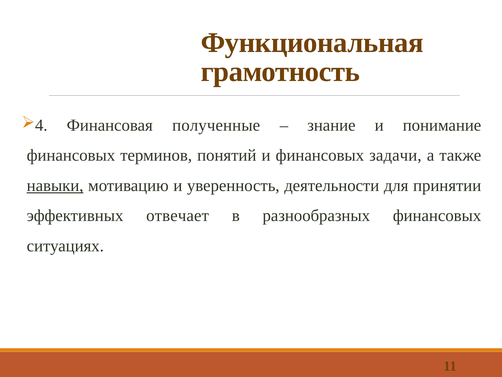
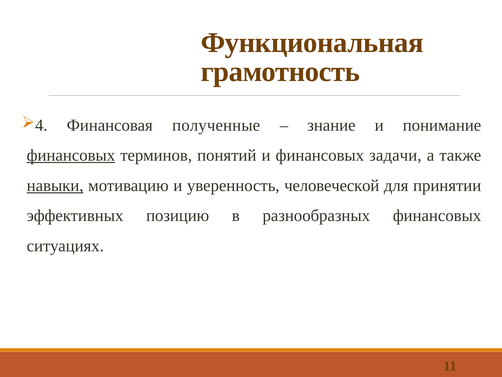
финансовых at (71, 155) underline: none -> present
деятельности: деятельности -> человеческой
отвечает: отвечает -> позицию
